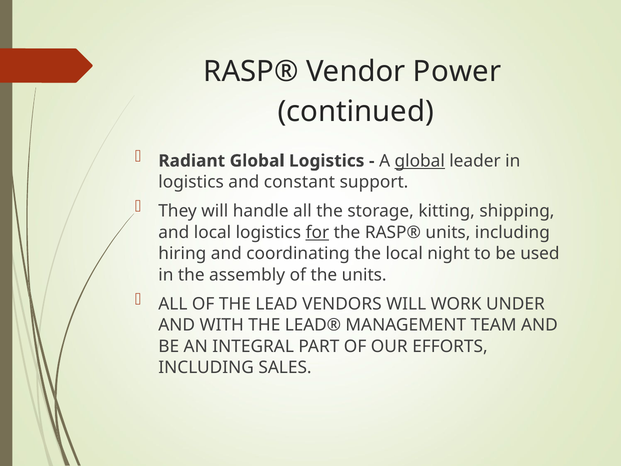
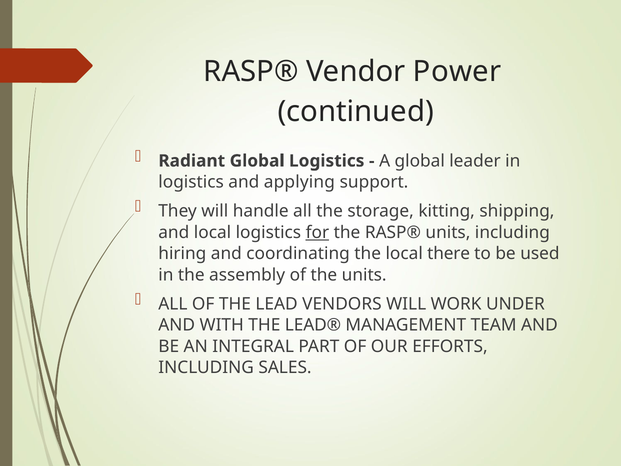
global at (420, 161) underline: present -> none
constant: constant -> applying
night: night -> there
